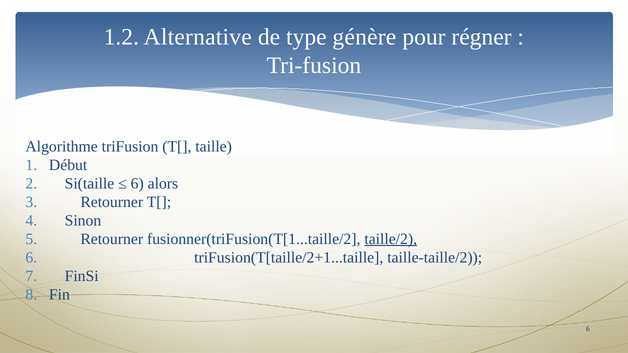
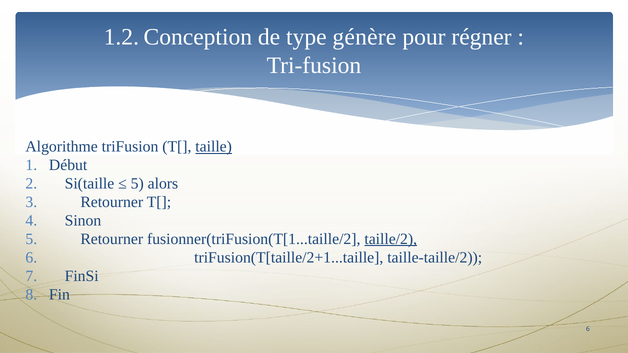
Alternative: Alternative -> Conception
taille underline: none -> present
6 at (137, 184): 6 -> 5
